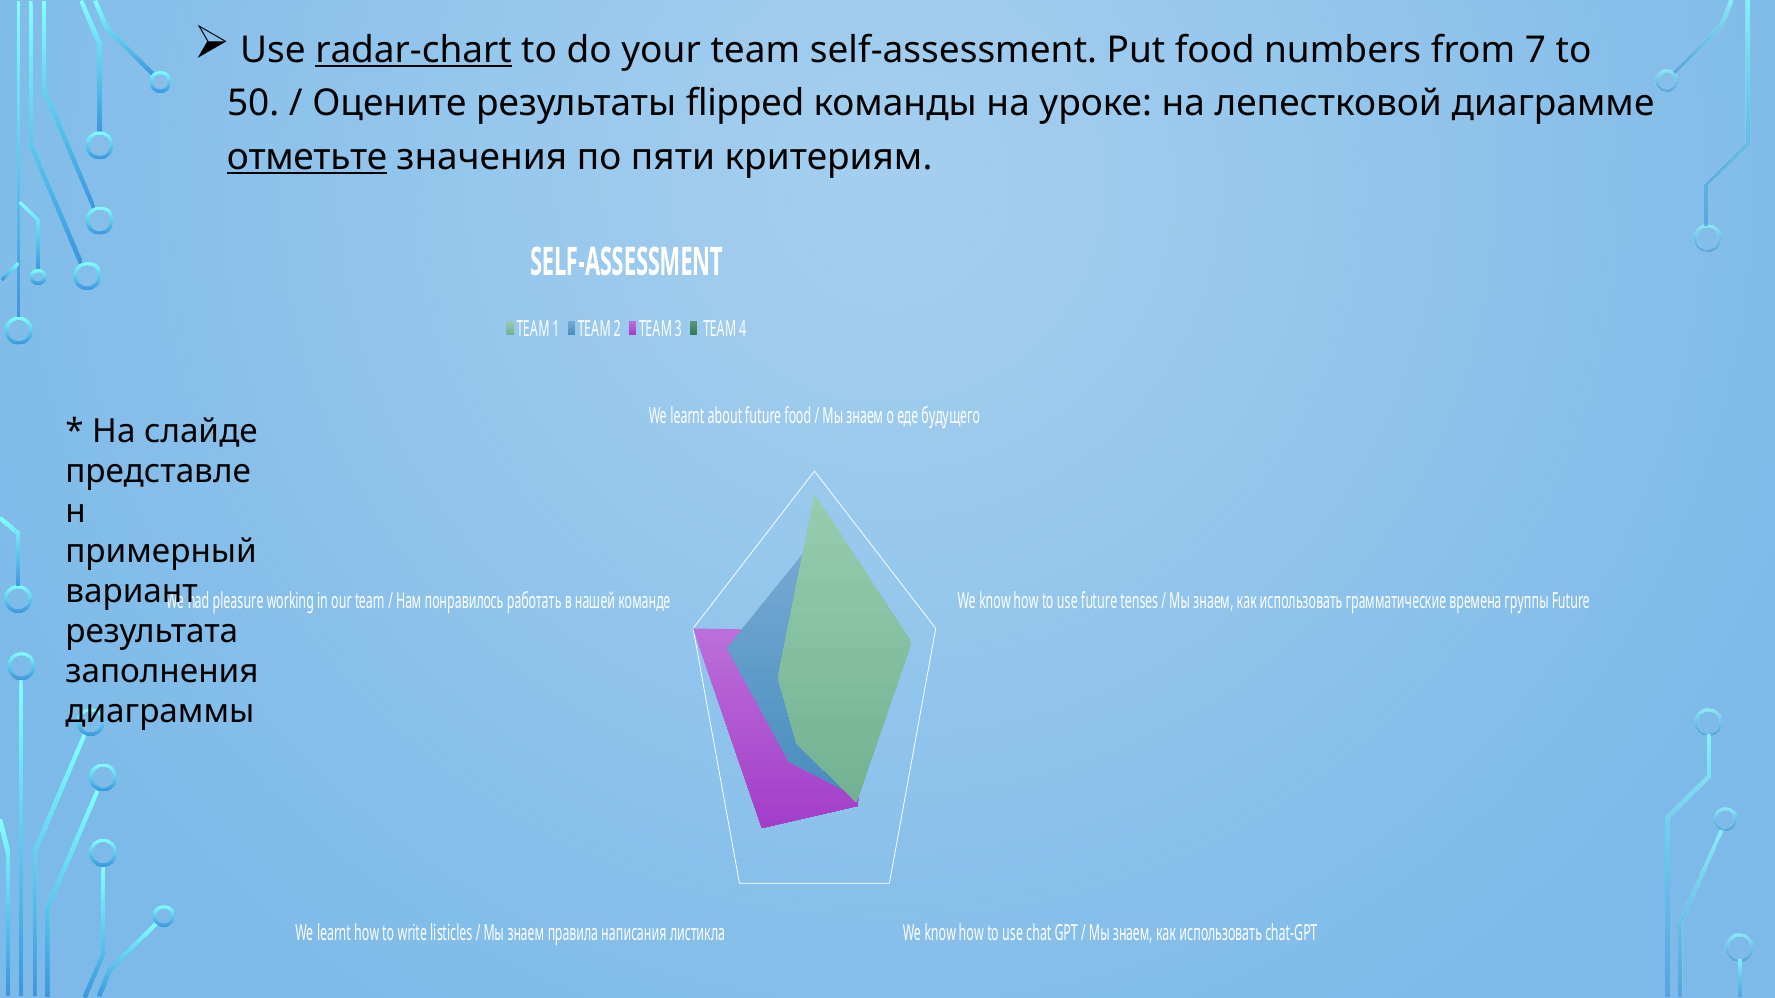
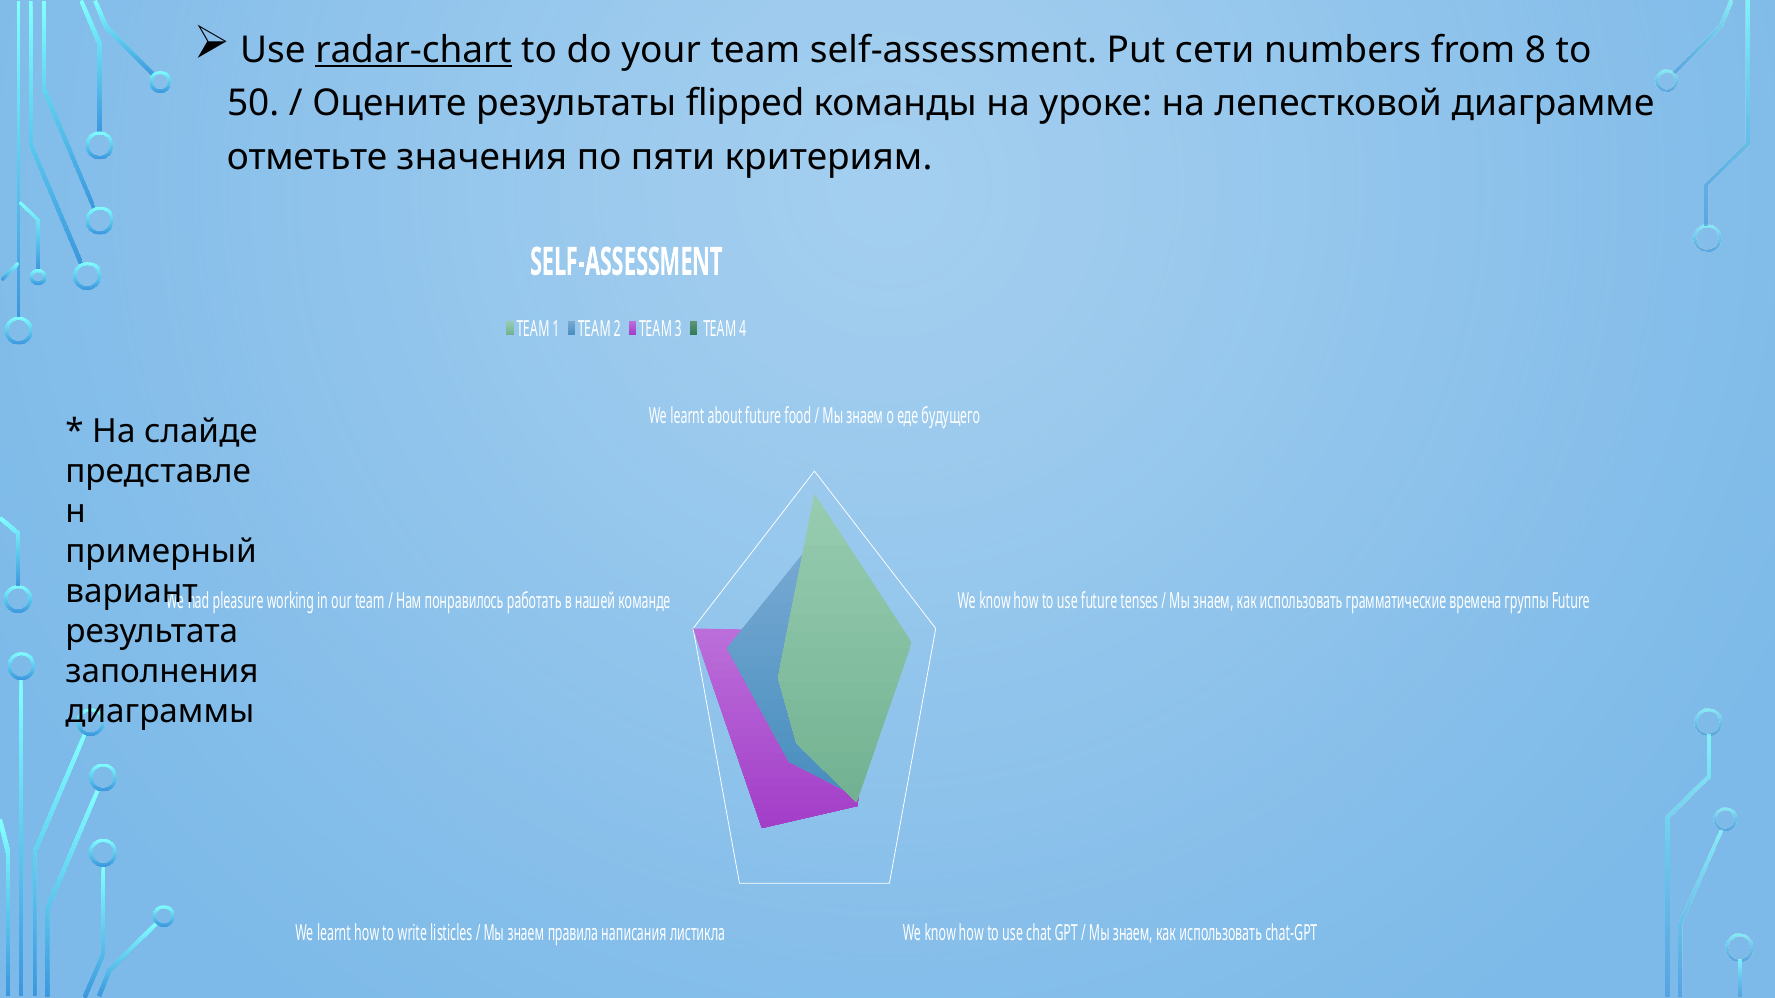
Put food: food -> сети
7: 7 -> 8
отметьте underline: present -> none
